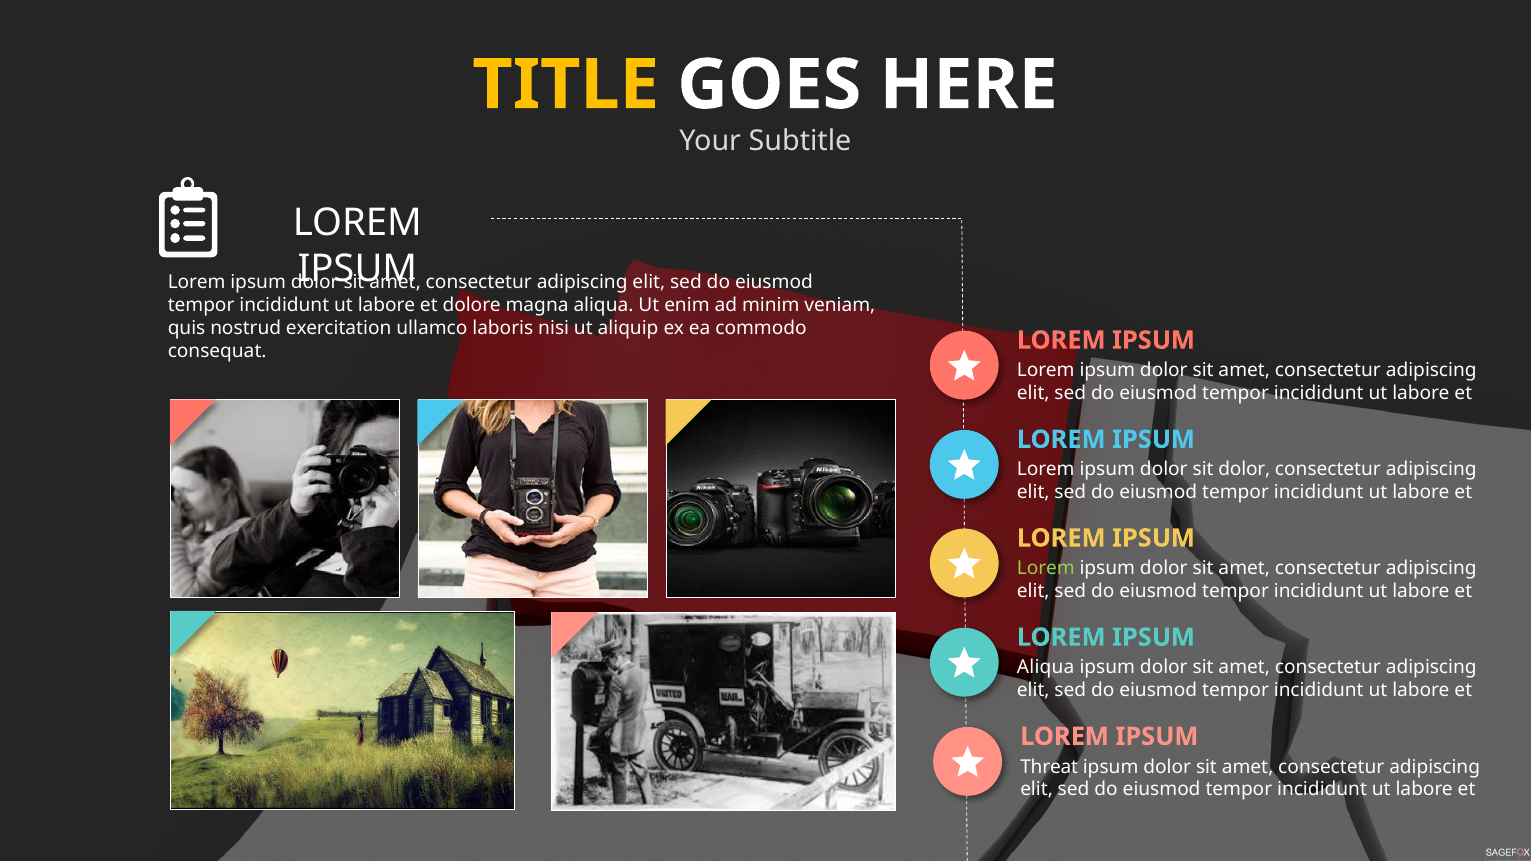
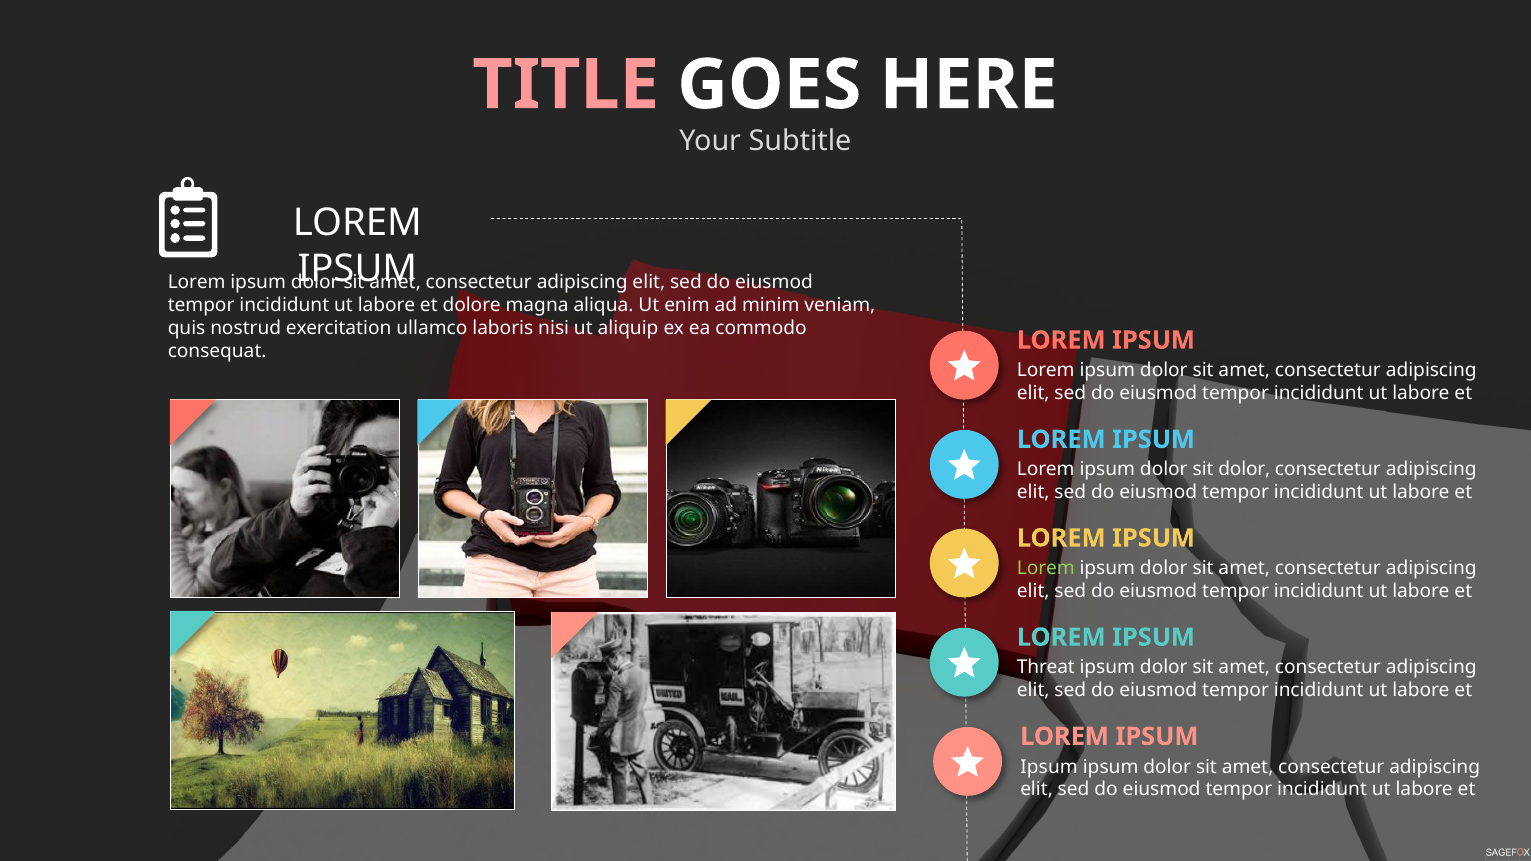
TITLE colour: yellow -> pink
Aliqua at (1046, 668): Aliqua -> Threat
Threat at (1049, 767): Threat -> Ipsum
